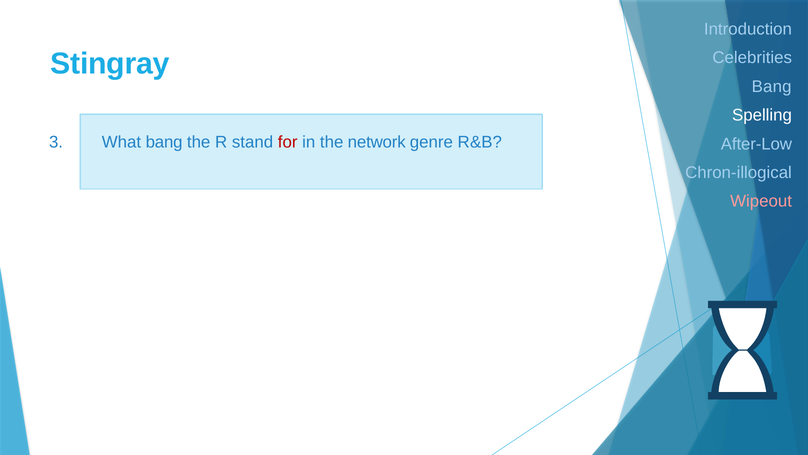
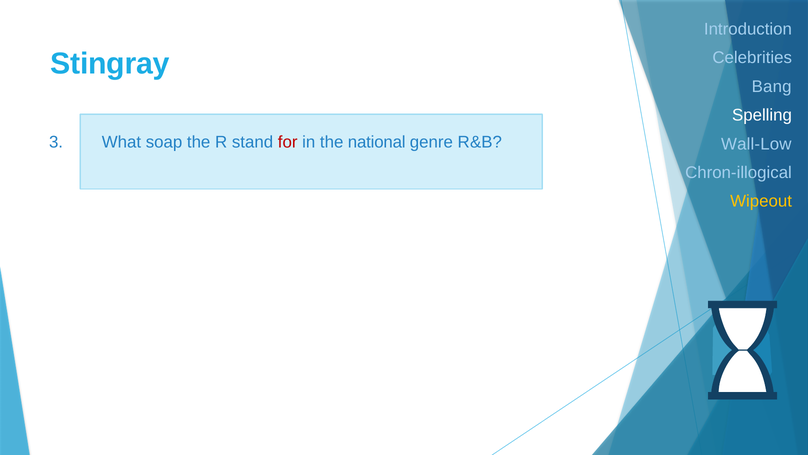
What bang: bang -> soap
network: network -> national
After-Low: After-Low -> Wall-Low
Wipeout colour: pink -> yellow
